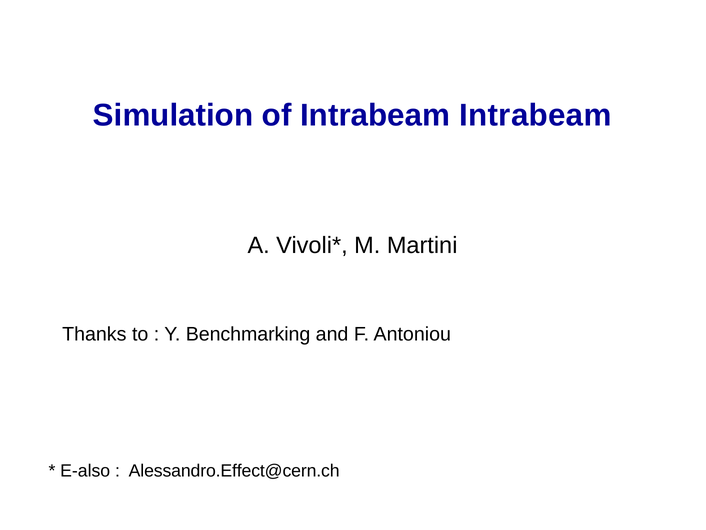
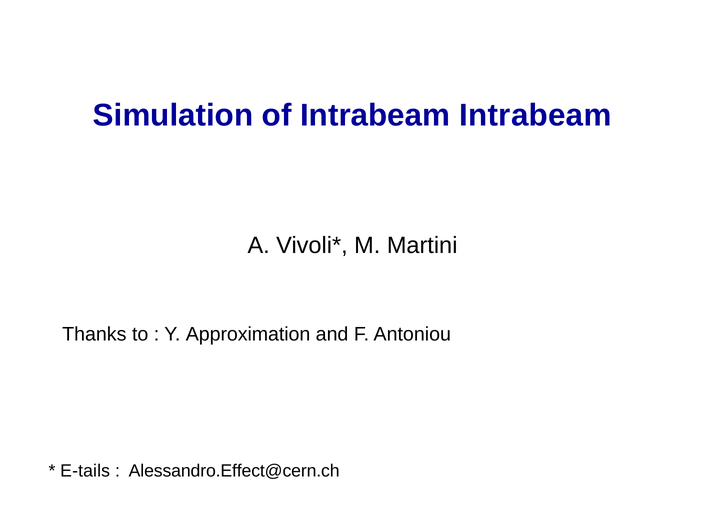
Benchmarking: Benchmarking -> Approximation
E-also: E-also -> E-tails
